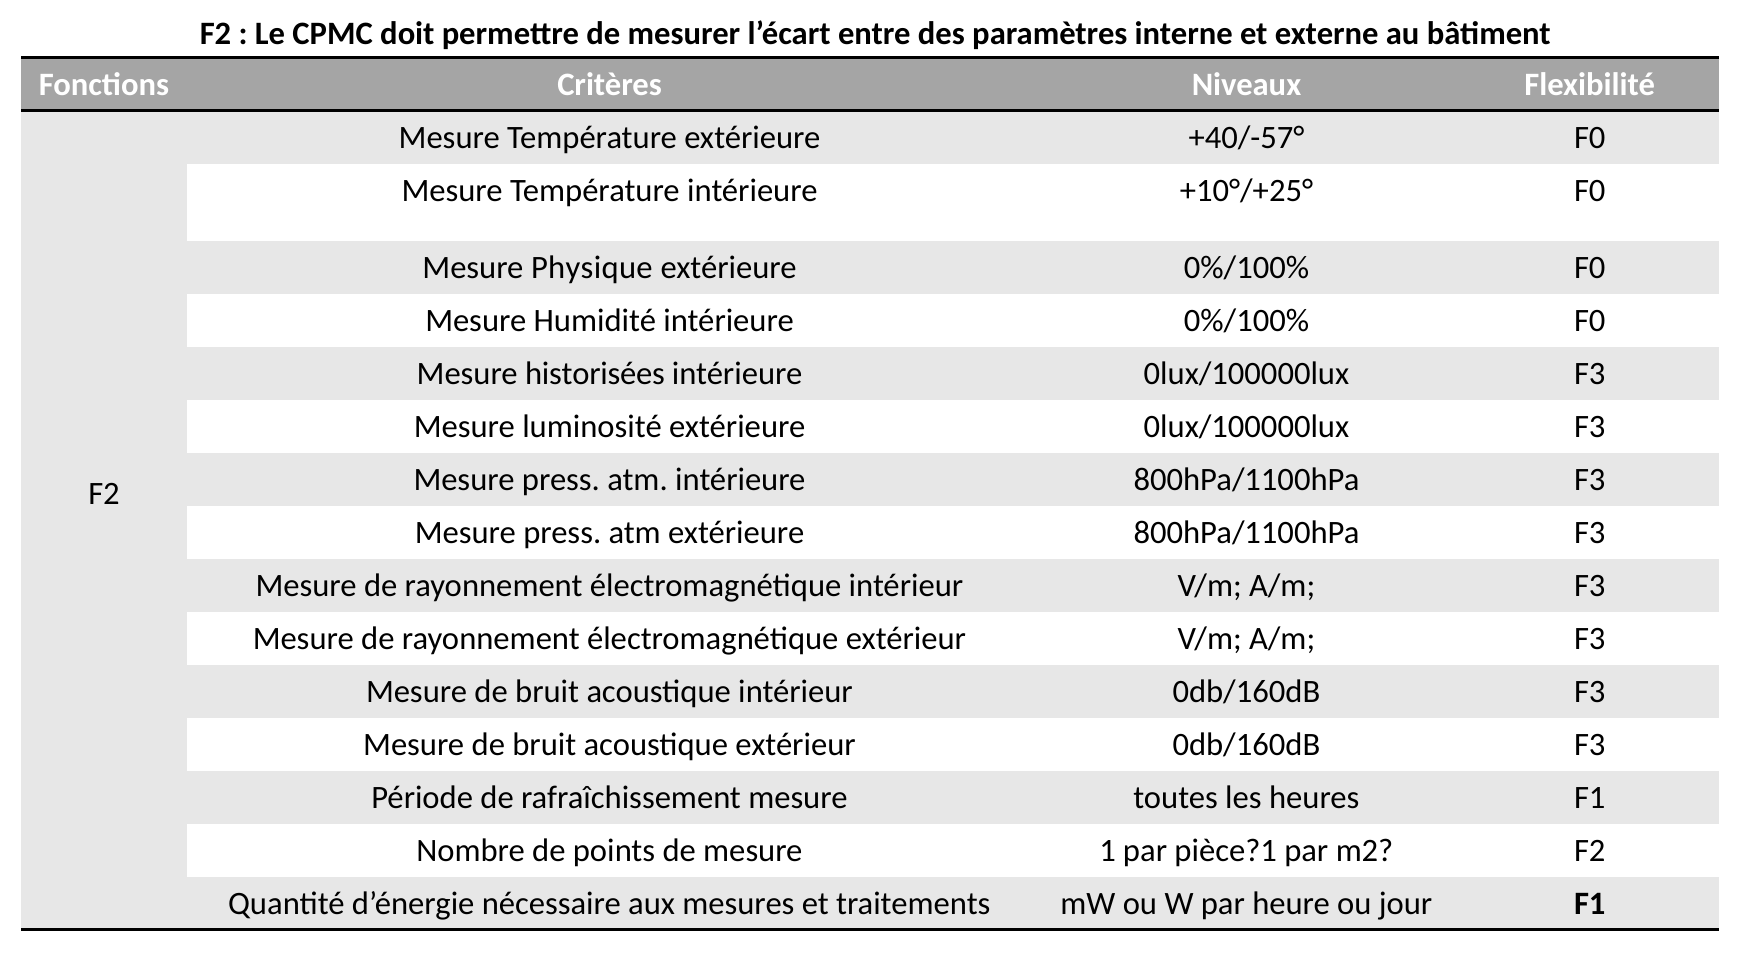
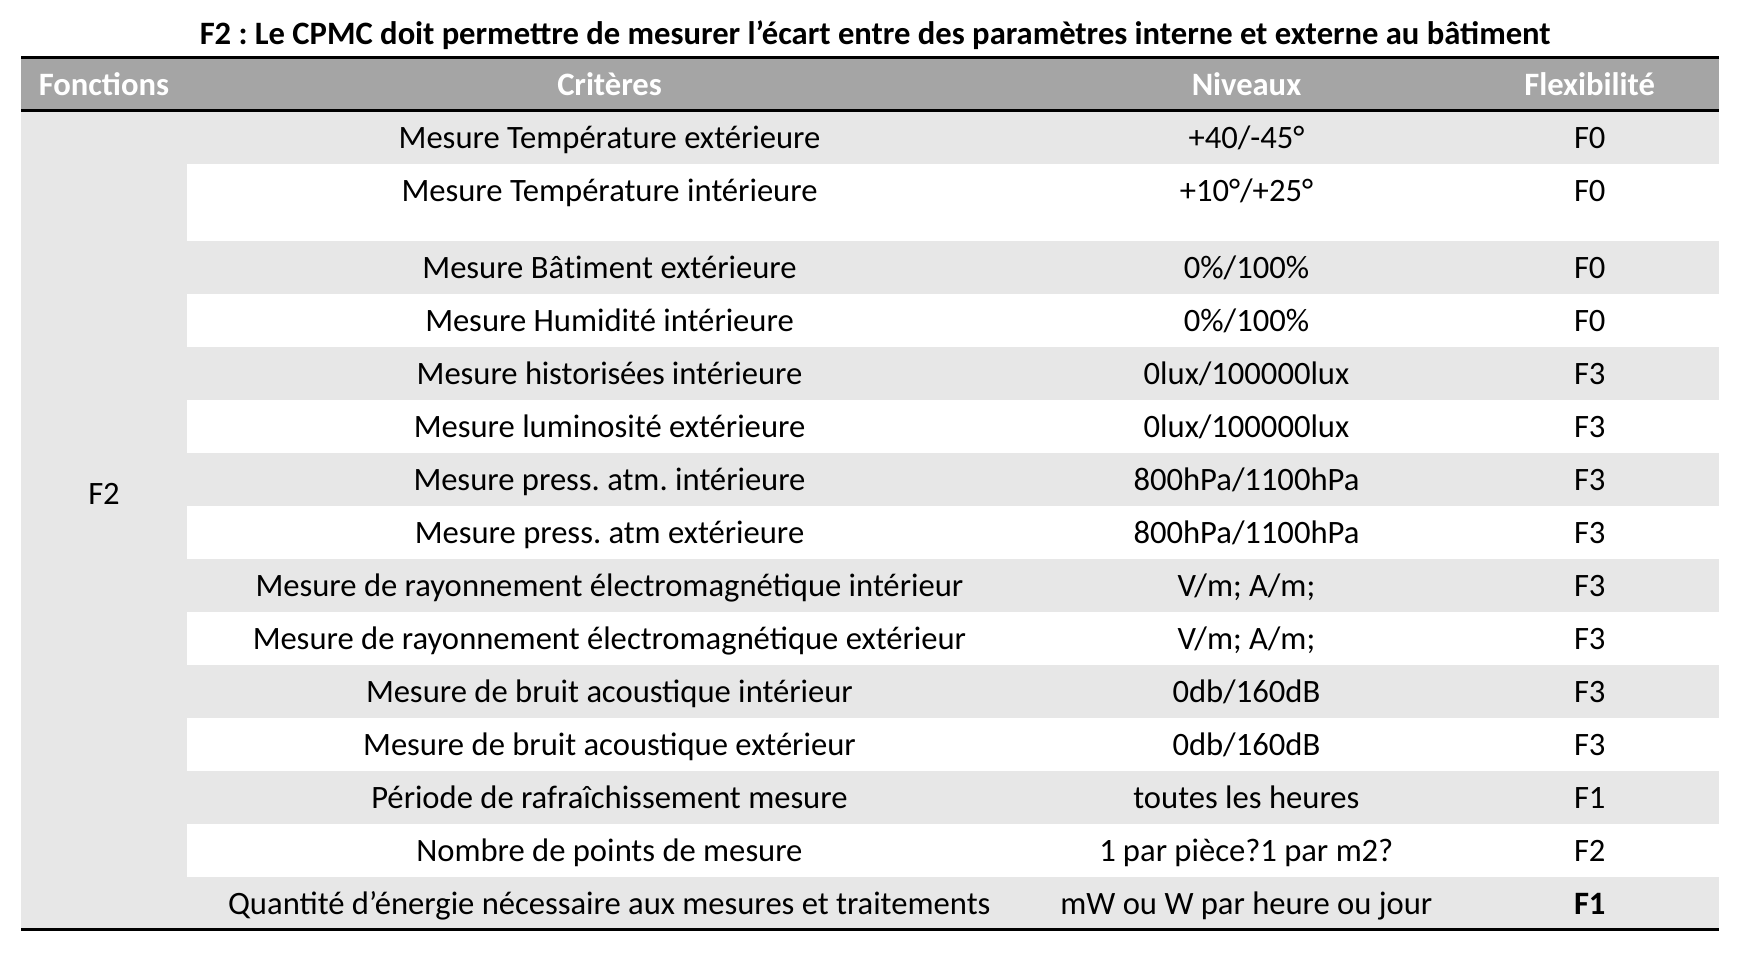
+40/-57°: +40/-57° -> +40/-45°
Mesure Physique: Physique -> Bâtiment
